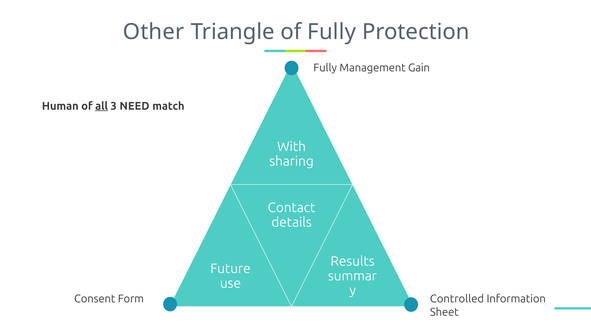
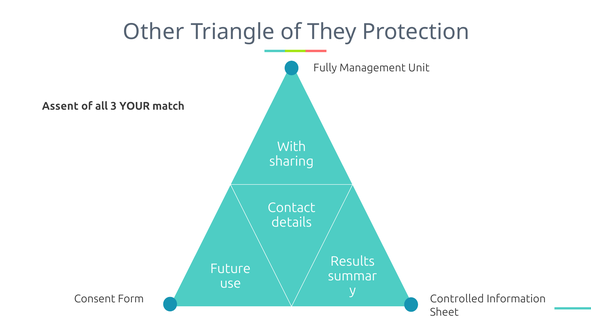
of Fully: Fully -> They
Gain: Gain -> Unit
Human: Human -> Assent
all underline: present -> none
NEED: NEED -> YOUR
